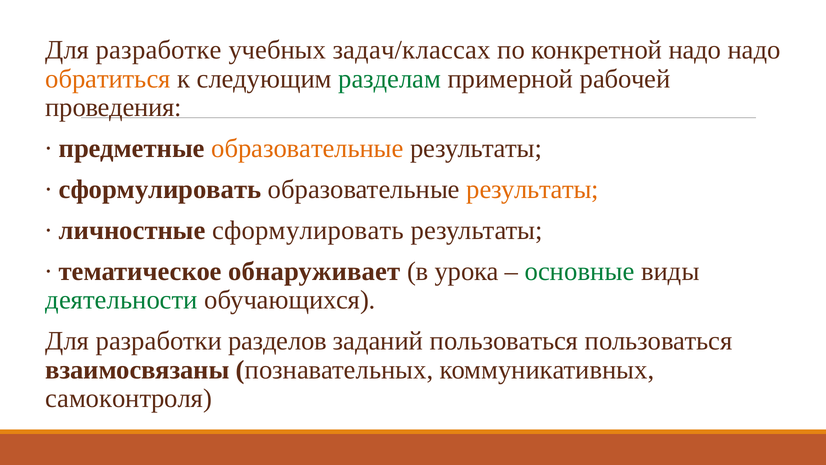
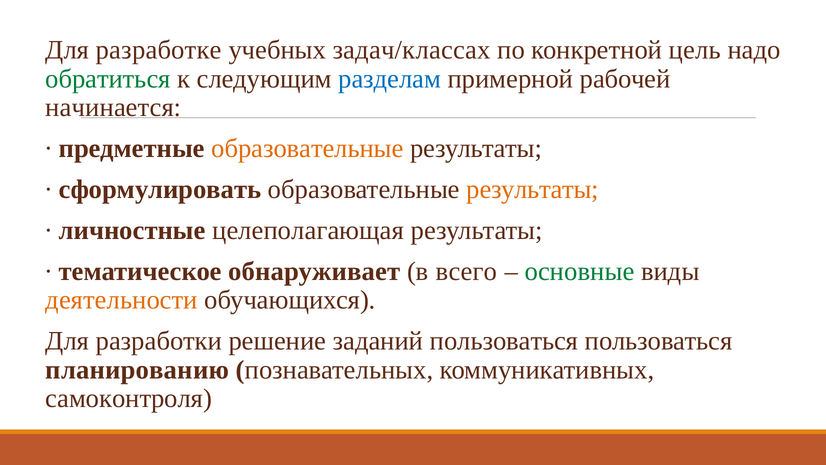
конкретной надо: надо -> цель
обратиться colour: orange -> green
разделам colour: green -> blue
проведения: проведения -> начинается
личностные сформулировать: сформулировать -> целеполагающая
урока: урока -> всего
деятельности colour: green -> orange
разделов: разделов -> решение
взаимосвязаны: взаимосвязаны -> планированию
